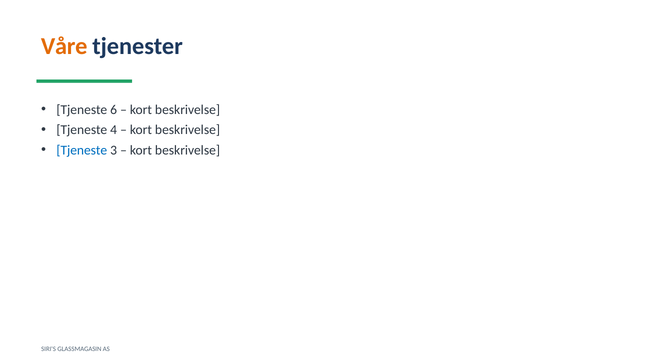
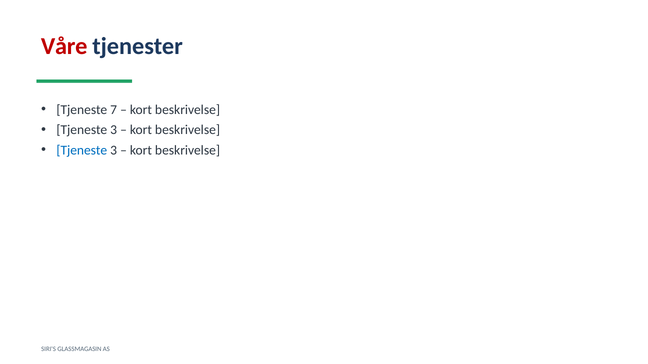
Våre colour: orange -> red
6: 6 -> 7
4 at (114, 130): 4 -> 3
